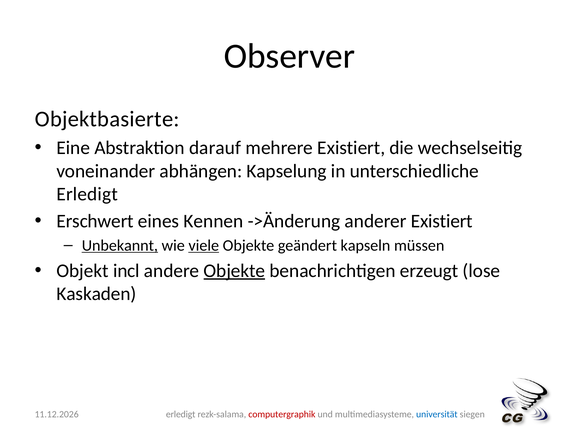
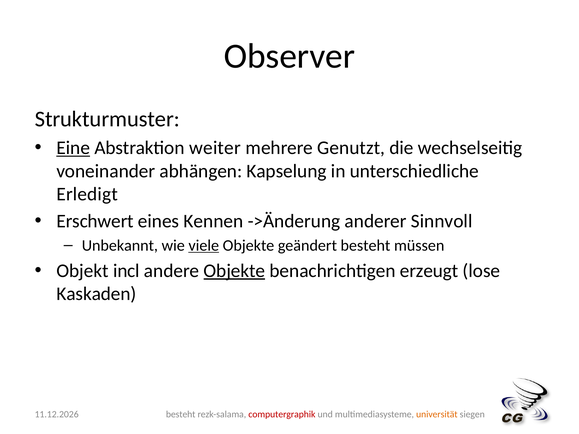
Objektbasierte: Objektbasierte -> Strukturmuster
Eine underline: none -> present
darauf: darauf -> weiter
mehrere Existiert: Existiert -> Genutzt
anderer Existiert: Existiert -> Sinnvoll
Unbekannt underline: present -> none
geändert kapseln: kapseln -> besteht
erledigt at (181, 415): erledigt -> besteht
universität colour: blue -> orange
